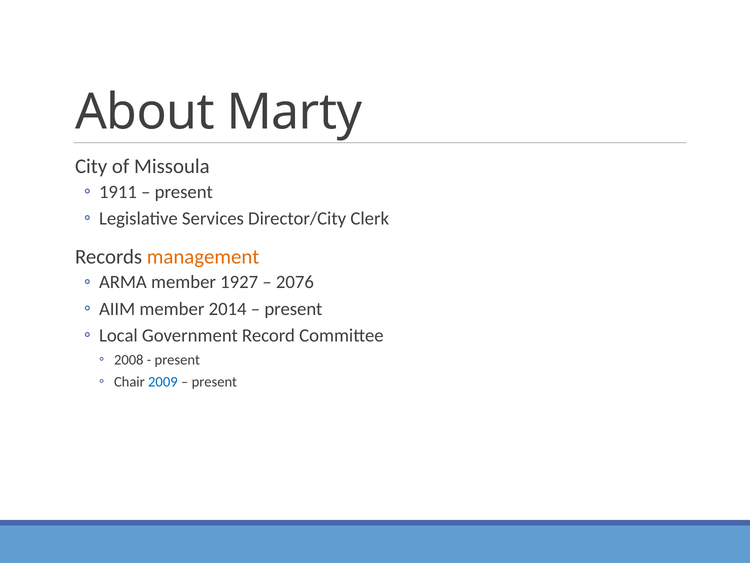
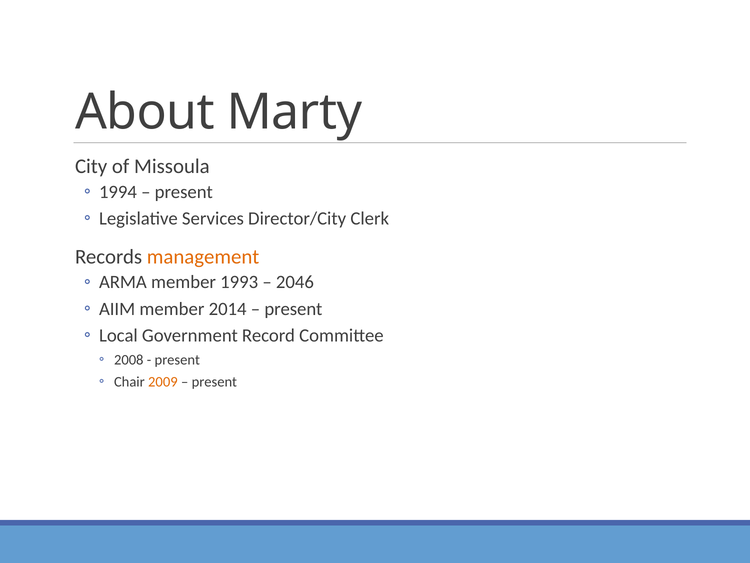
1911: 1911 -> 1994
1927: 1927 -> 1993
2076: 2076 -> 2046
2009 colour: blue -> orange
